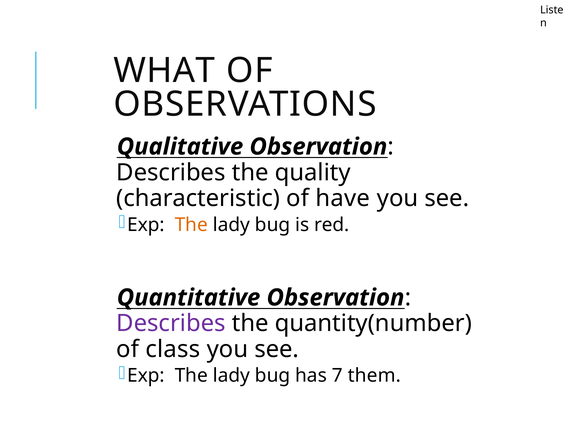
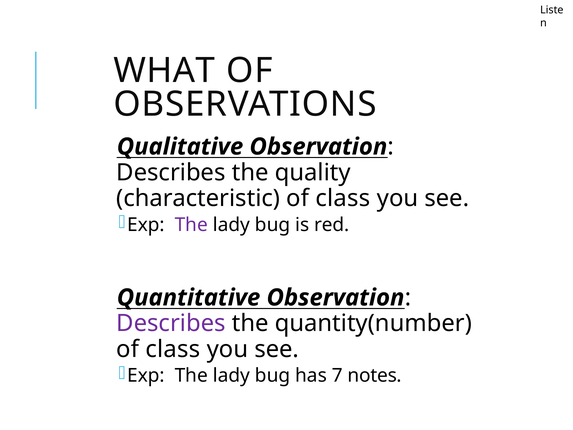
characteristic of have: have -> class
The at (191, 225) colour: orange -> purple
them: them -> notes
